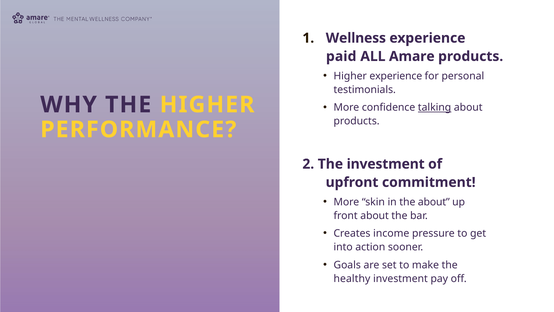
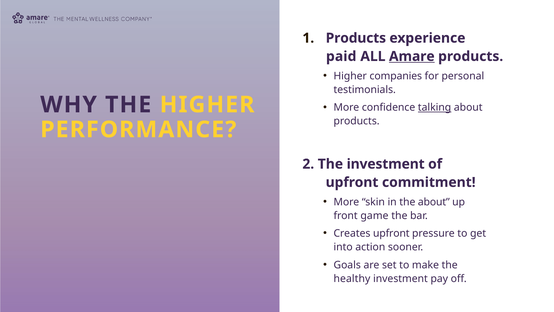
Wellness at (356, 38): Wellness -> Products
Amare underline: none -> present
Higher experience: experience -> companies
front about: about -> game
Creates income: income -> upfront
